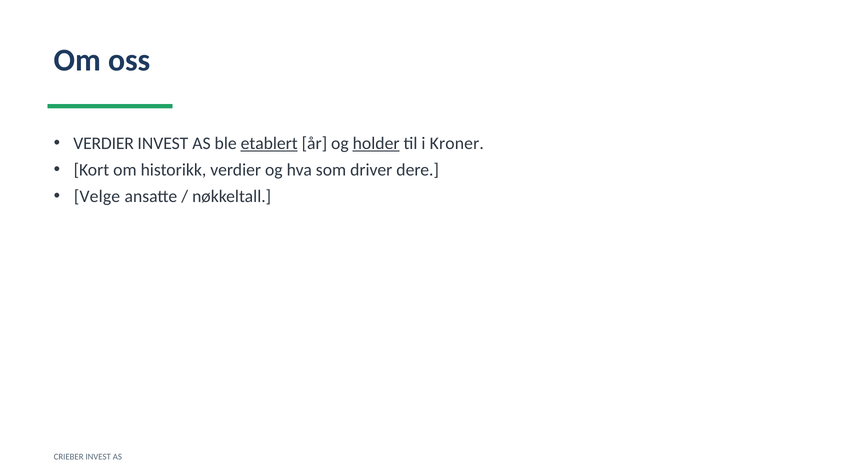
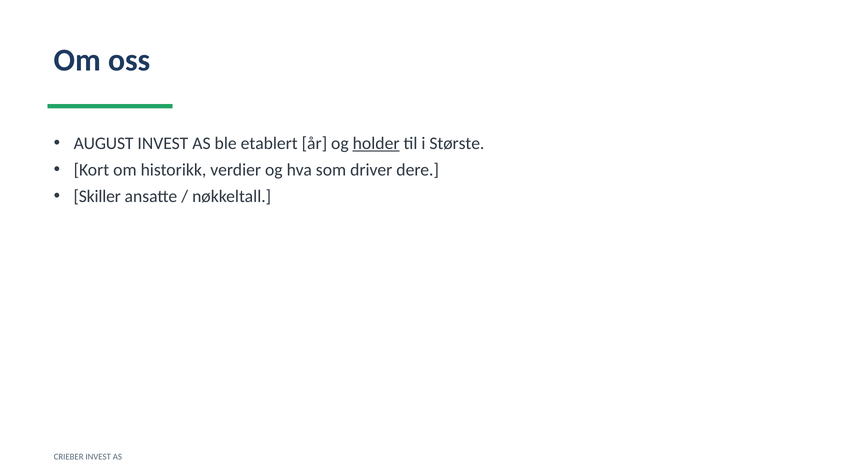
VERDIER at (104, 143): VERDIER -> AUGUST
etablert underline: present -> none
Kroner: Kroner -> Største
Velge: Velge -> Skiller
